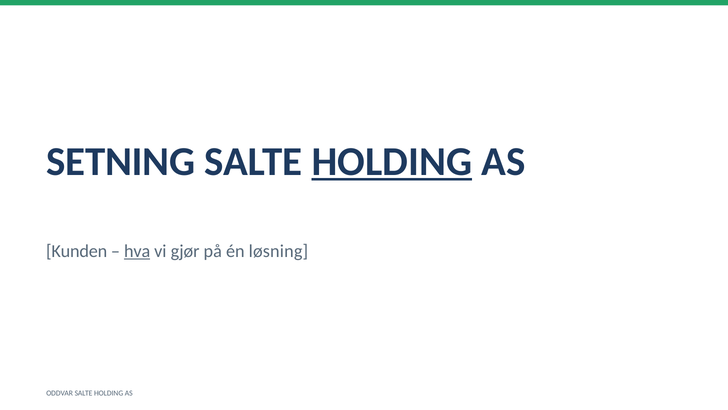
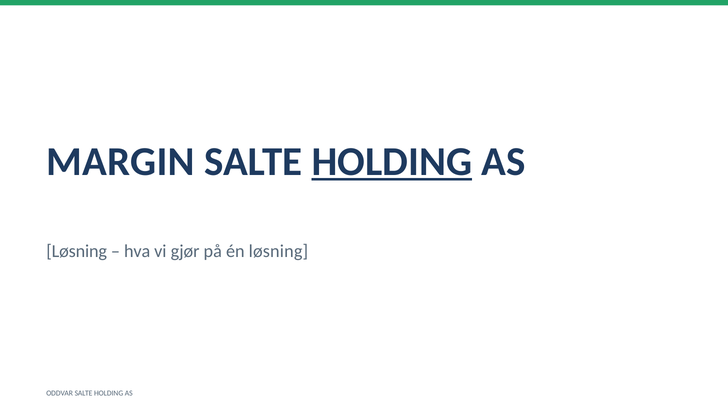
SETNING: SETNING -> MARGIN
Kunden at (77, 251): Kunden -> Løsning
hva underline: present -> none
